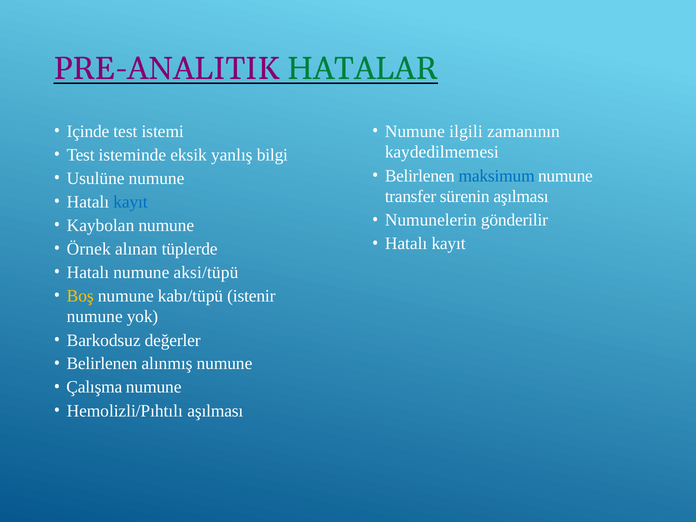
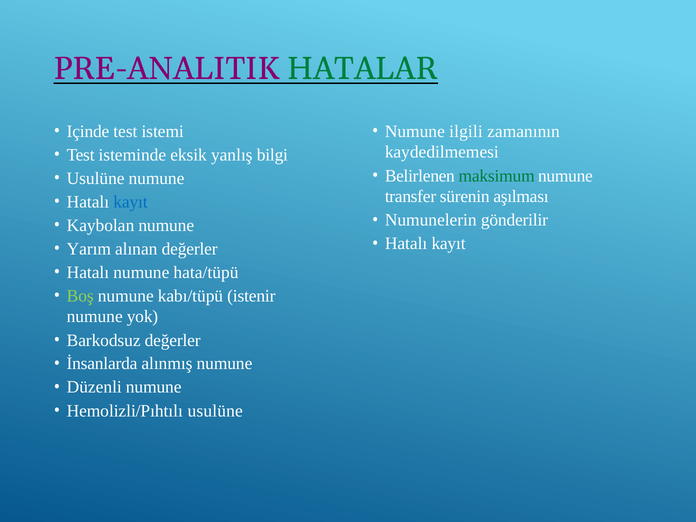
maksimum colour: blue -> green
Örnek: Örnek -> Yarım
alınan tüplerde: tüplerde -> değerler
aksi/tüpü: aksi/tüpü -> hata/tüpü
Boş colour: yellow -> light green
Belirlenen at (102, 364): Belirlenen -> İnsanlarda
Çalışma: Çalışma -> Düzenli
Hemolizli/Pıhtılı aşılması: aşılması -> usulüne
